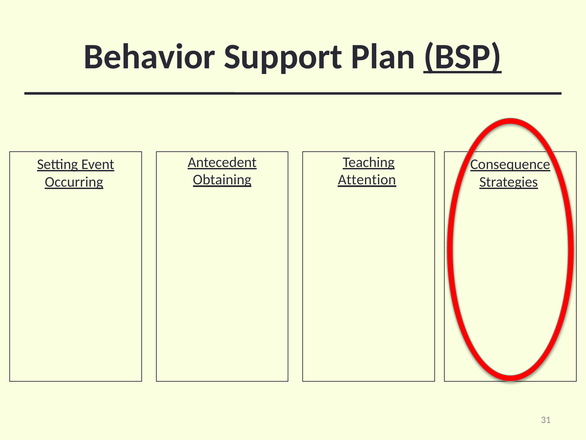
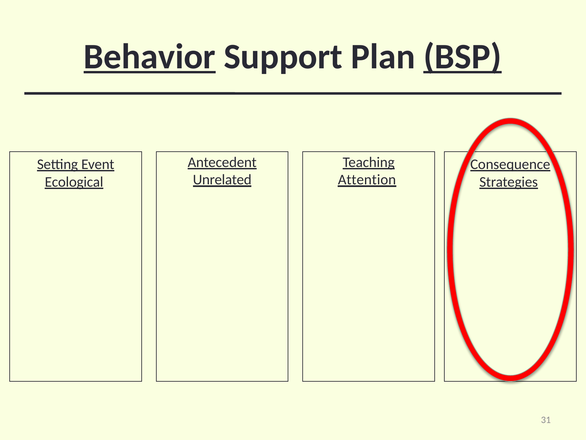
Behavior underline: none -> present
Obtaining: Obtaining -> Unrelated
Occurring: Occurring -> Ecological
